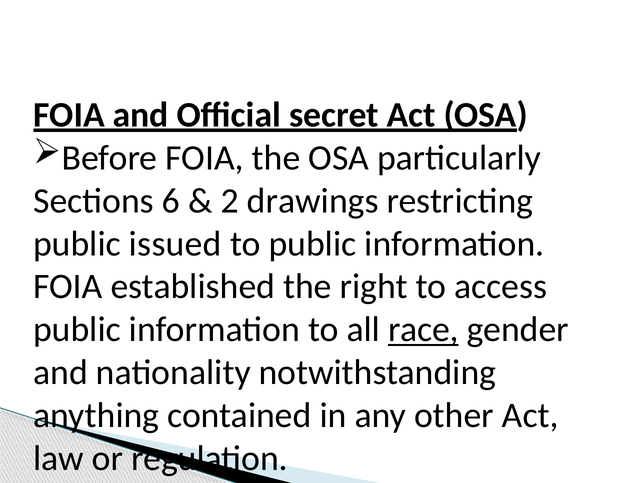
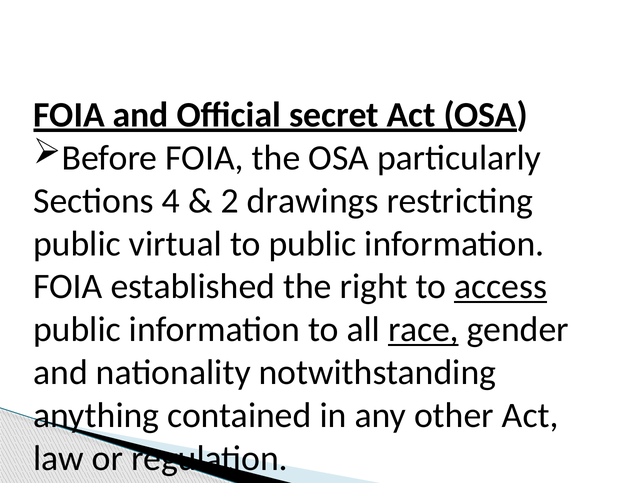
6: 6 -> 4
issued: issued -> virtual
access underline: none -> present
